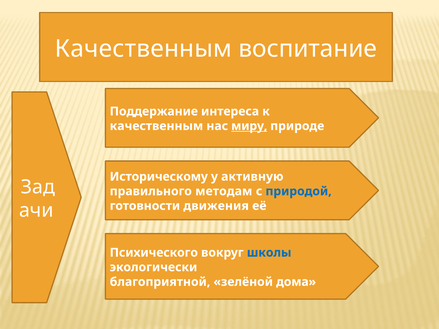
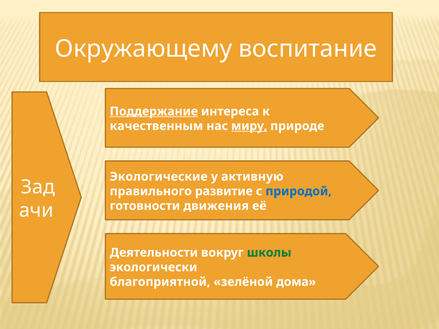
Качественным at (143, 49): Качественным -> Окружающему
Поддержание underline: none -> present
Историческому: Историческому -> Экологические
методам: методам -> развитие
Психического: Психического -> Деятельности
школы colour: blue -> green
